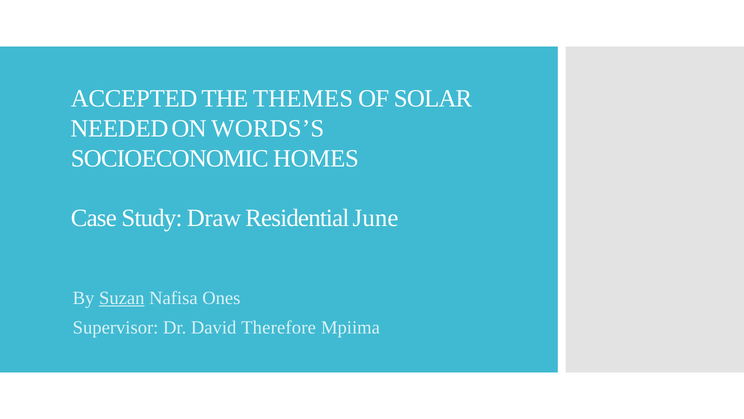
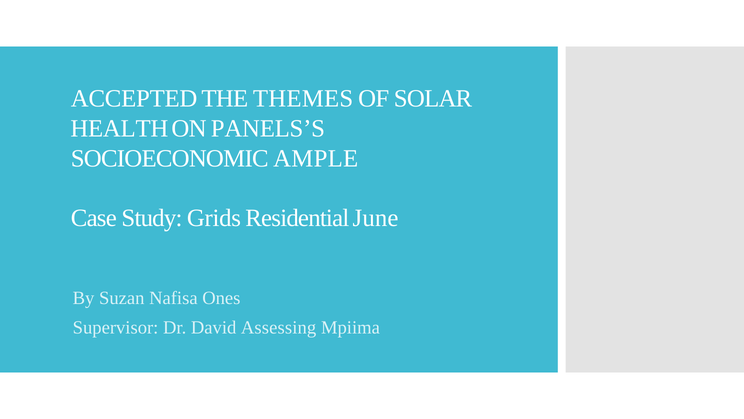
NEEDED: NEEDED -> HEALTH
WORDS’S: WORDS’S -> PANELS’S
HOMES: HOMES -> AMPLE
Draw: Draw -> Grids
Suzan underline: present -> none
Therefore: Therefore -> Assessing
